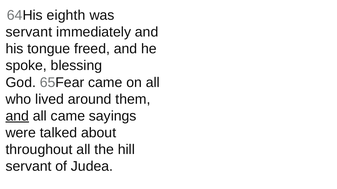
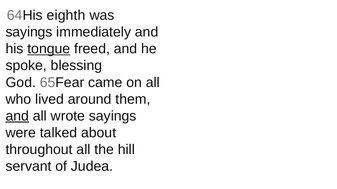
servant at (29, 32): servant -> sayings
tongue underline: none -> present
all came: came -> wrote
